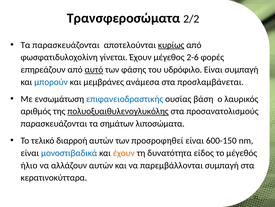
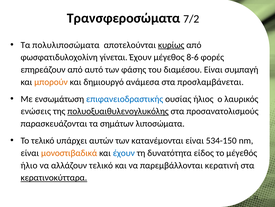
2/2: 2/2 -> 7/2
Tα παρασκευάζονται: παρασκευάζονται -> πολυλιποσώματα
2-6: 2-6 -> 8-6
αυτό underline: present -> none
υδρόφιλο: υδρόφιλο -> διαμέσου
μπορούν colour: blue -> orange
μεμβράνες: μεμβράνες -> δημιουργό
βάση: βάση -> ήλιος
αριθμός: αριθμός -> ενώσεις
διαρροή: διαρροή -> υπάρχει
προσροφηθεί: προσροφηθεί -> κατανέμονται
600-150: 600-150 -> 534-150
μονοστιβαδικά colour: blue -> orange
έχουν at (124, 152) colour: orange -> blue
αλλάζουν αυτών: αυτών -> τελικό
παρεμβάλλονται συμπαγή: συμπαγή -> κερατινή
κερατινοκύτταρα underline: none -> present
